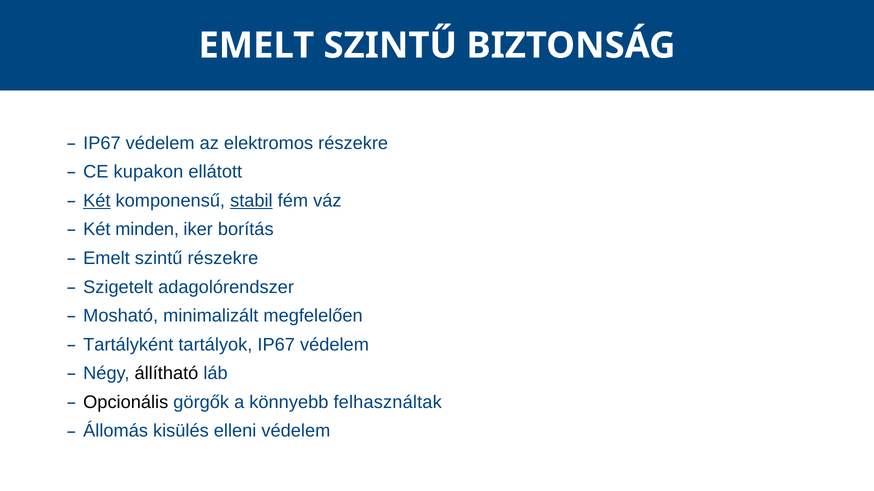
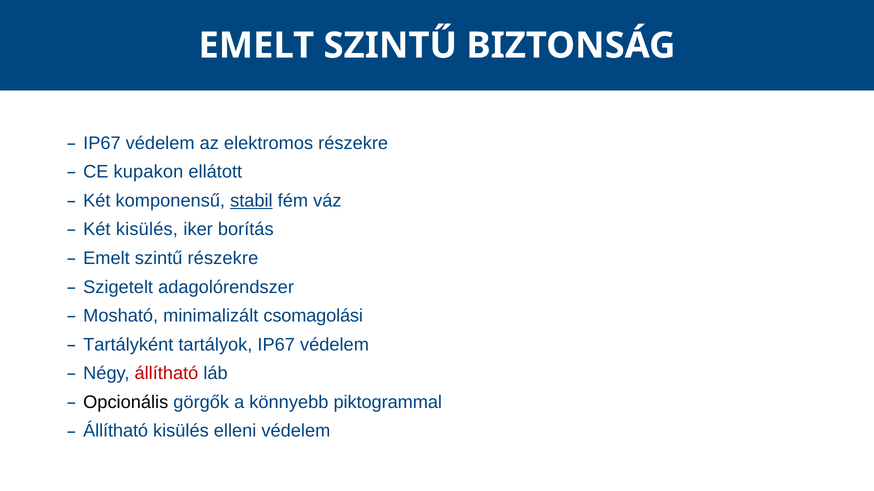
Két at (97, 201) underline: present -> none
Két minden: minden -> kisülés
megfelelően: megfelelően -> csomagolási
állítható at (166, 374) colour: black -> red
felhasználtak: felhasználtak -> piktogrammal
Állomás at (116, 431): Állomás -> Állítható
